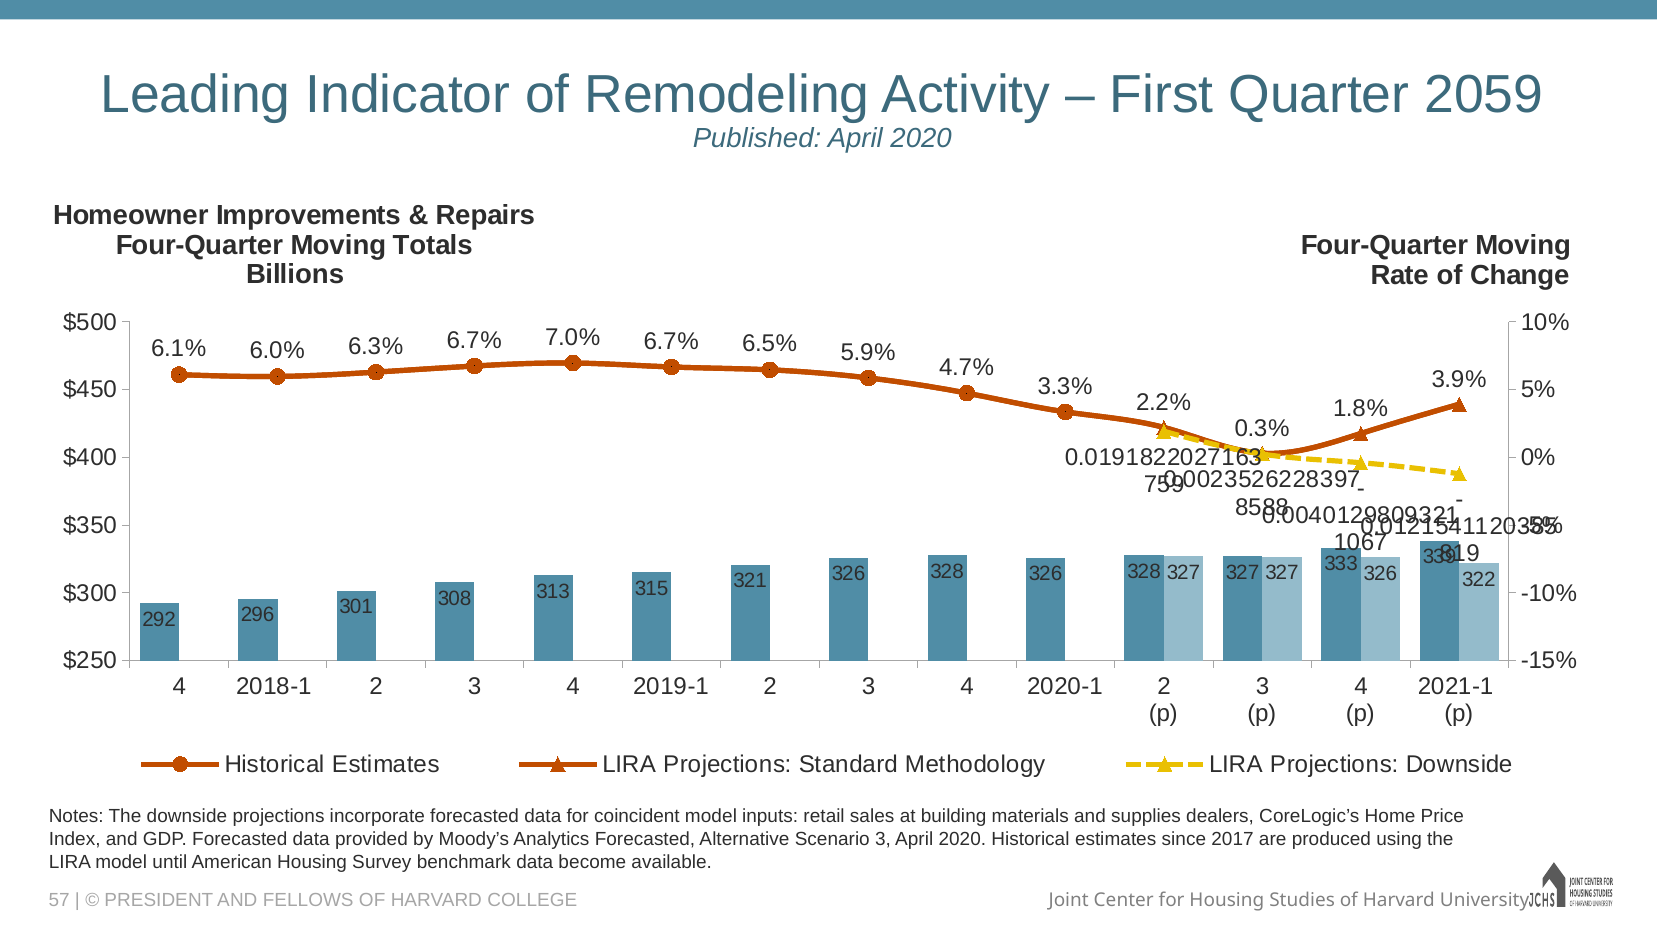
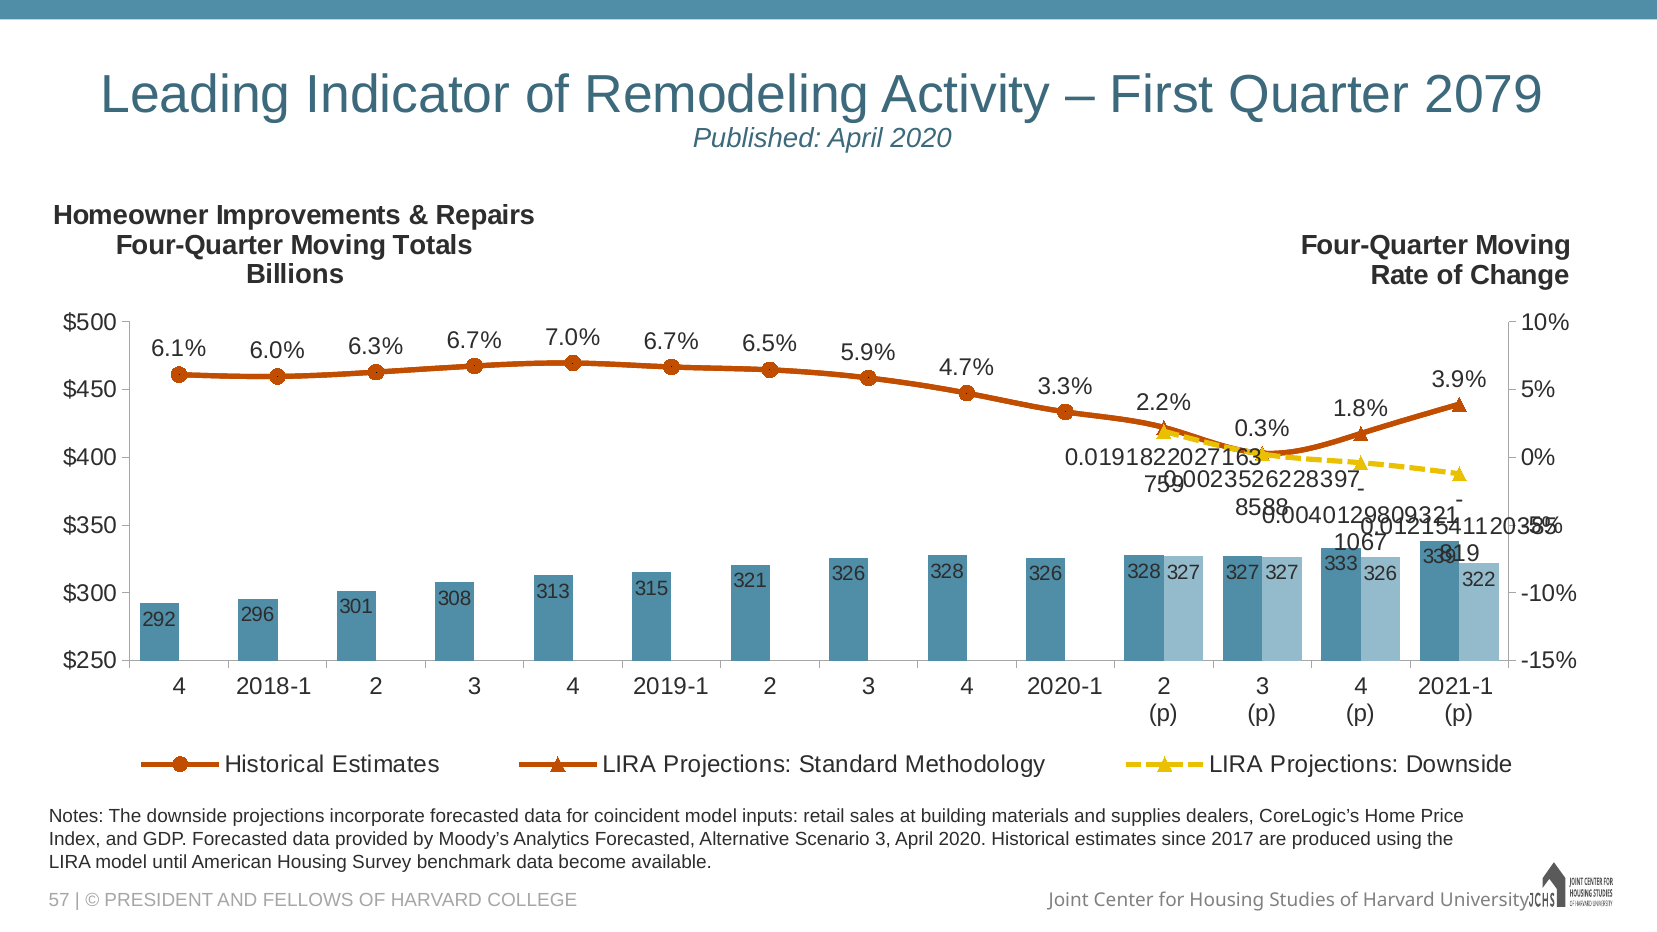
2059: 2059 -> 2079
